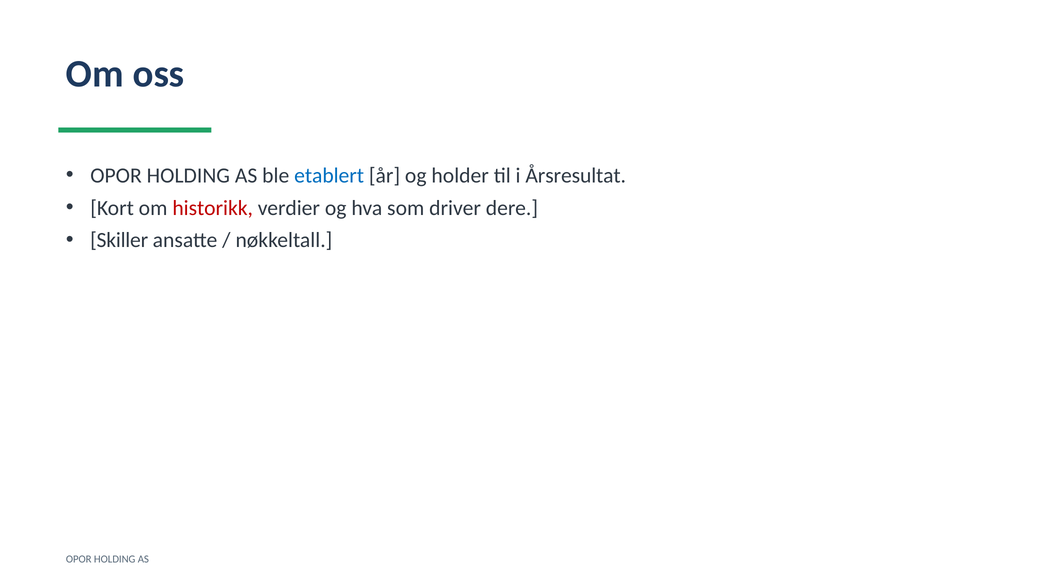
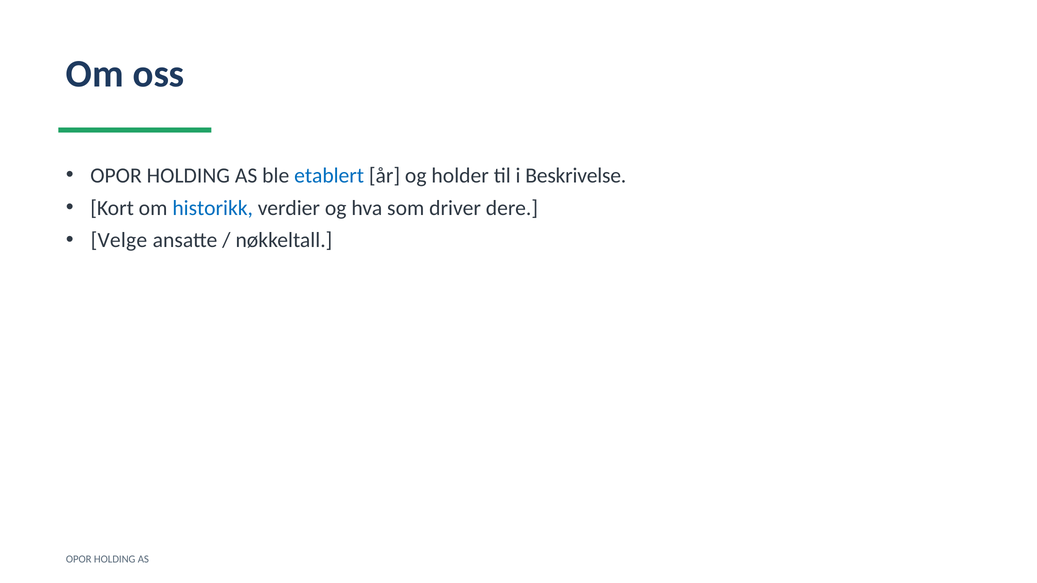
Årsresultat: Årsresultat -> Beskrivelse
historikk colour: red -> blue
Skiller: Skiller -> Velge
